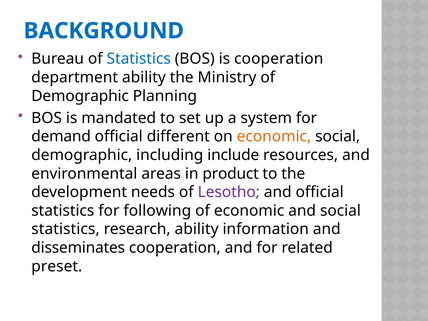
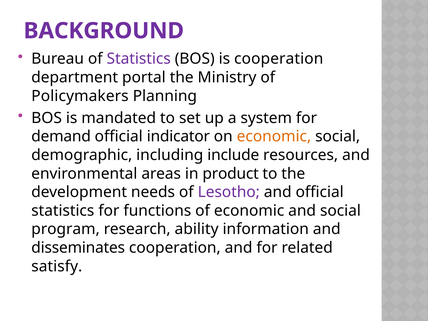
BACKGROUND colour: blue -> purple
Statistics at (139, 59) colour: blue -> purple
department ability: ability -> portal
Demographic at (80, 96): Demographic -> Policymakers
different: different -> indicator
following: following -> functions
statistics at (65, 229): statistics -> program
preset: preset -> satisfy
